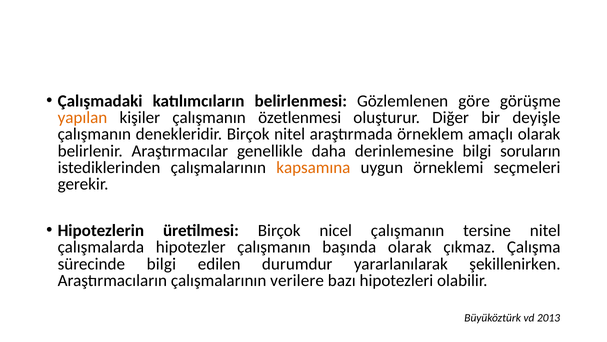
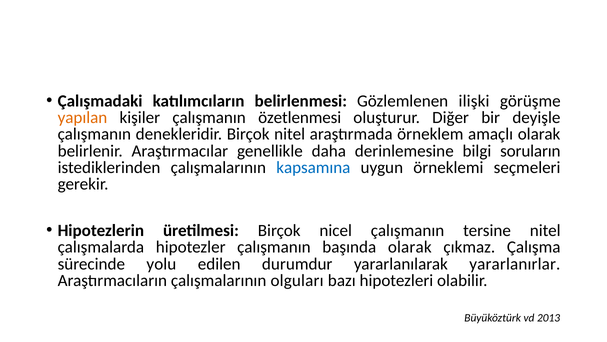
göre: göre -> ilişki
kapsamına colour: orange -> blue
sürecinde bilgi: bilgi -> yolu
şekillenirken: şekillenirken -> yararlanırlar
verilere: verilere -> olguları
